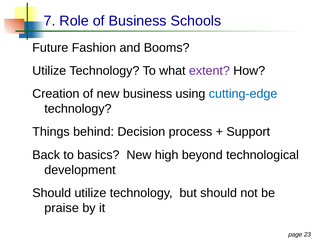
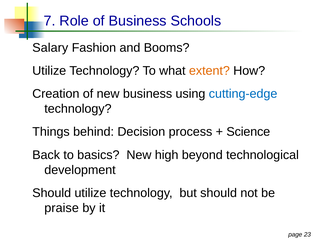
Future: Future -> Salary
extent colour: purple -> orange
Support: Support -> Science
